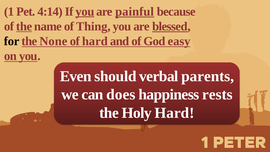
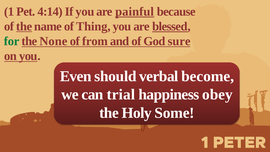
you at (85, 12) underline: present -> none
for colour: black -> green
of hard: hard -> from
easy: easy -> sure
parents: parents -> become
does: does -> trial
rests: rests -> obey
Holy Hard: Hard -> Some
